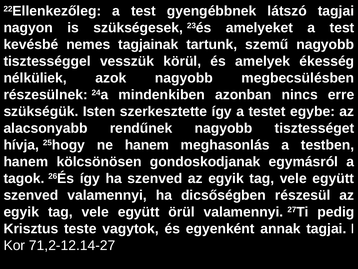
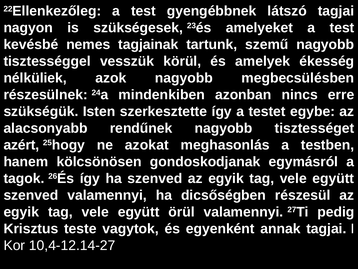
hívja: hívja -> azért
ne hanem: hanem -> azokat
71,2-12.14-27: 71,2-12.14-27 -> 10,4-12.14-27
